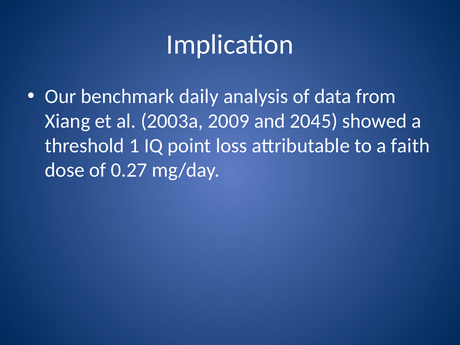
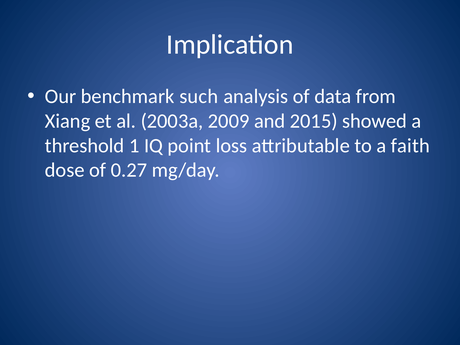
daily: daily -> such
2045: 2045 -> 2015
